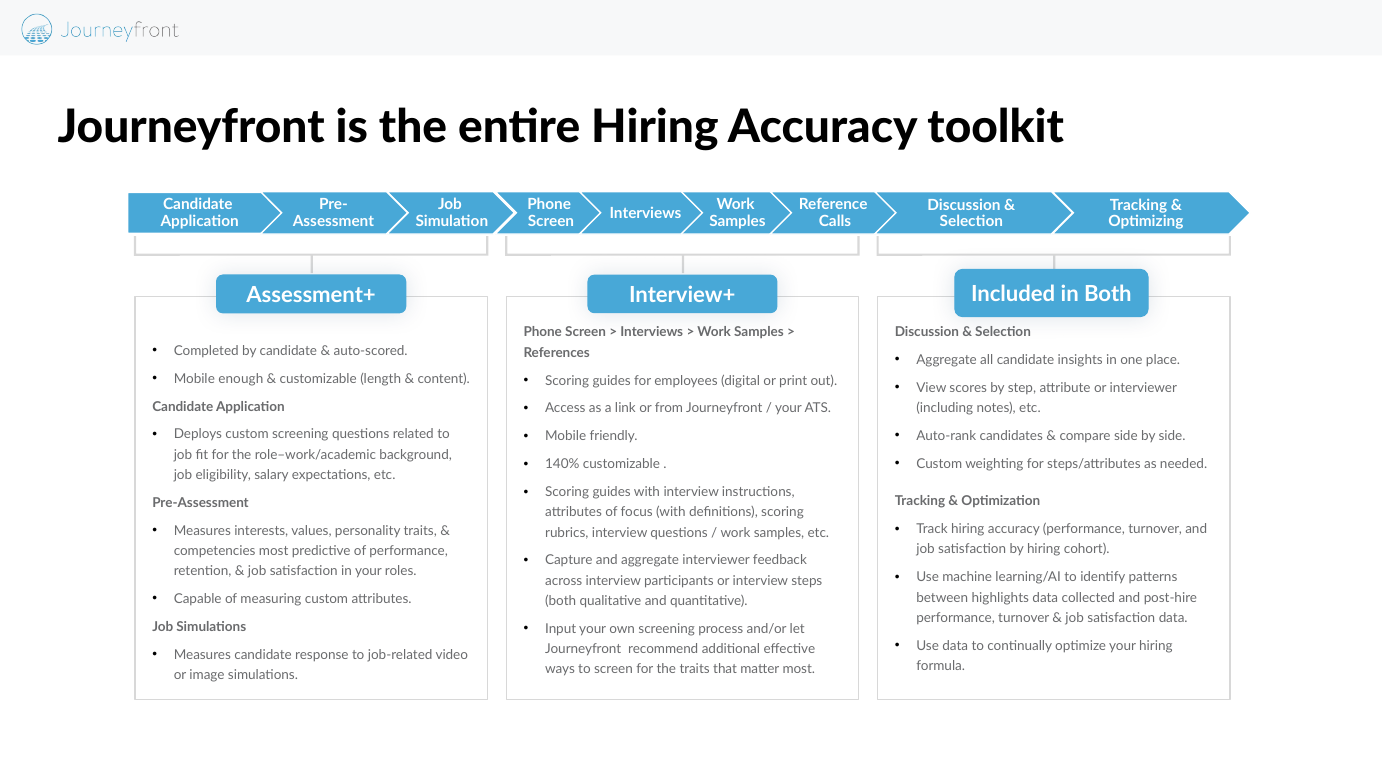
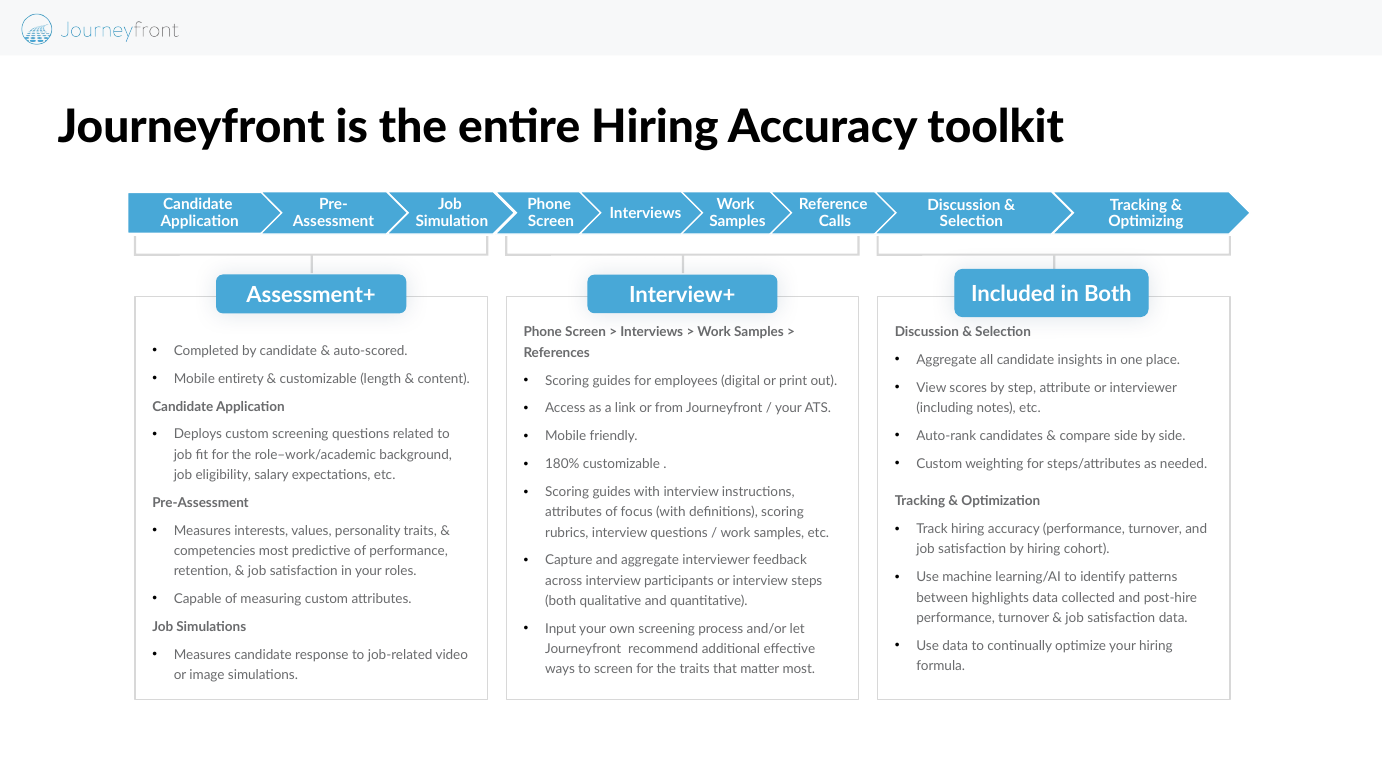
enough: enough -> entirety
140%: 140% -> 180%
